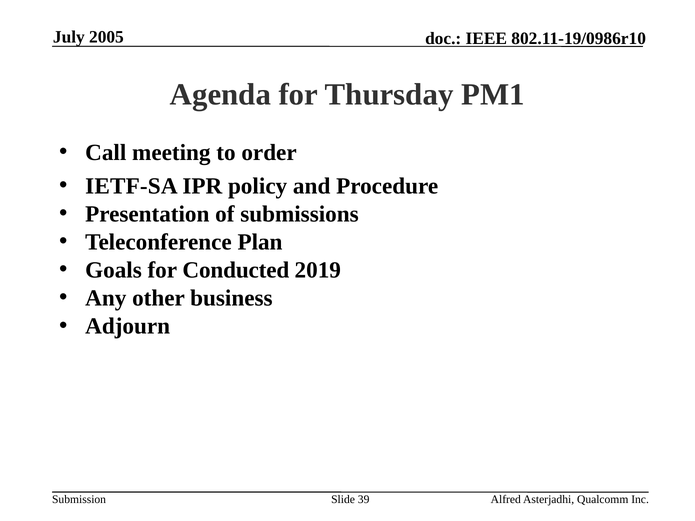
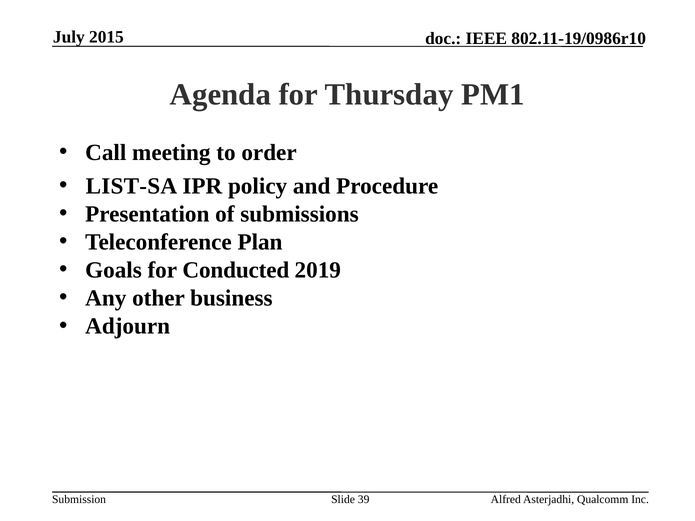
2005: 2005 -> 2015
IETF-SA: IETF-SA -> LIST-SA
